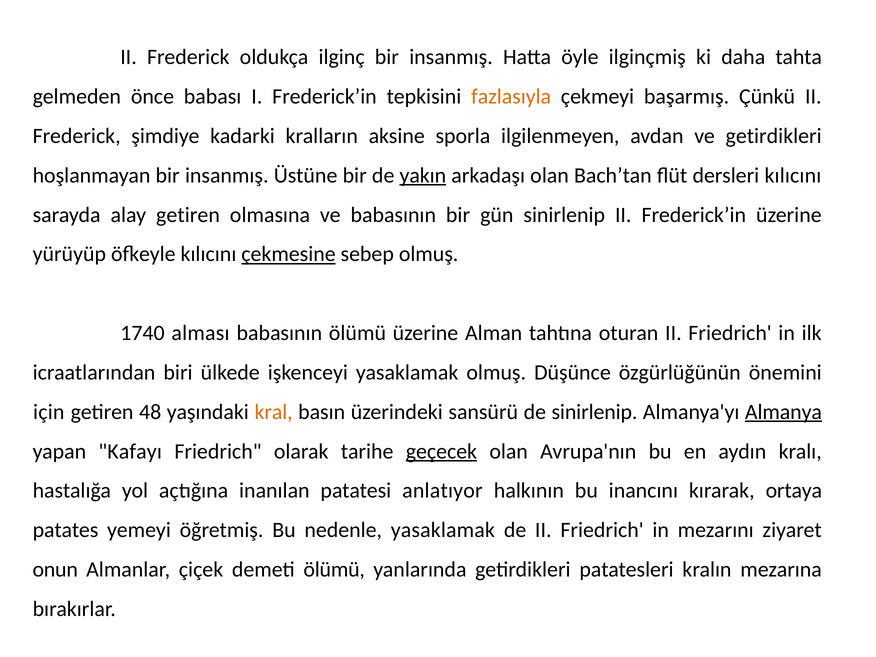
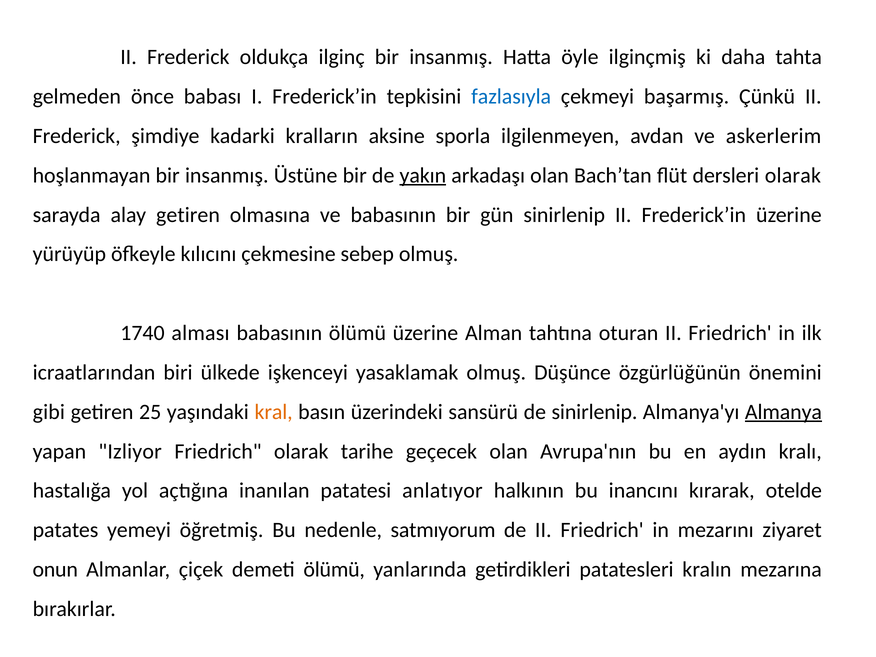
fazlasıyla colour: orange -> blue
ve getirdikleri: getirdikleri -> askerlerim
dersleri kılıcını: kılıcını -> olarak
çekmesine underline: present -> none
için: için -> gibi
48: 48 -> 25
Kafayı: Kafayı -> Izliyor
geçecek underline: present -> none
ortaya: ortaya -> otelde
nedenle yasaklamak: yasaklamak -> satmıyorum
